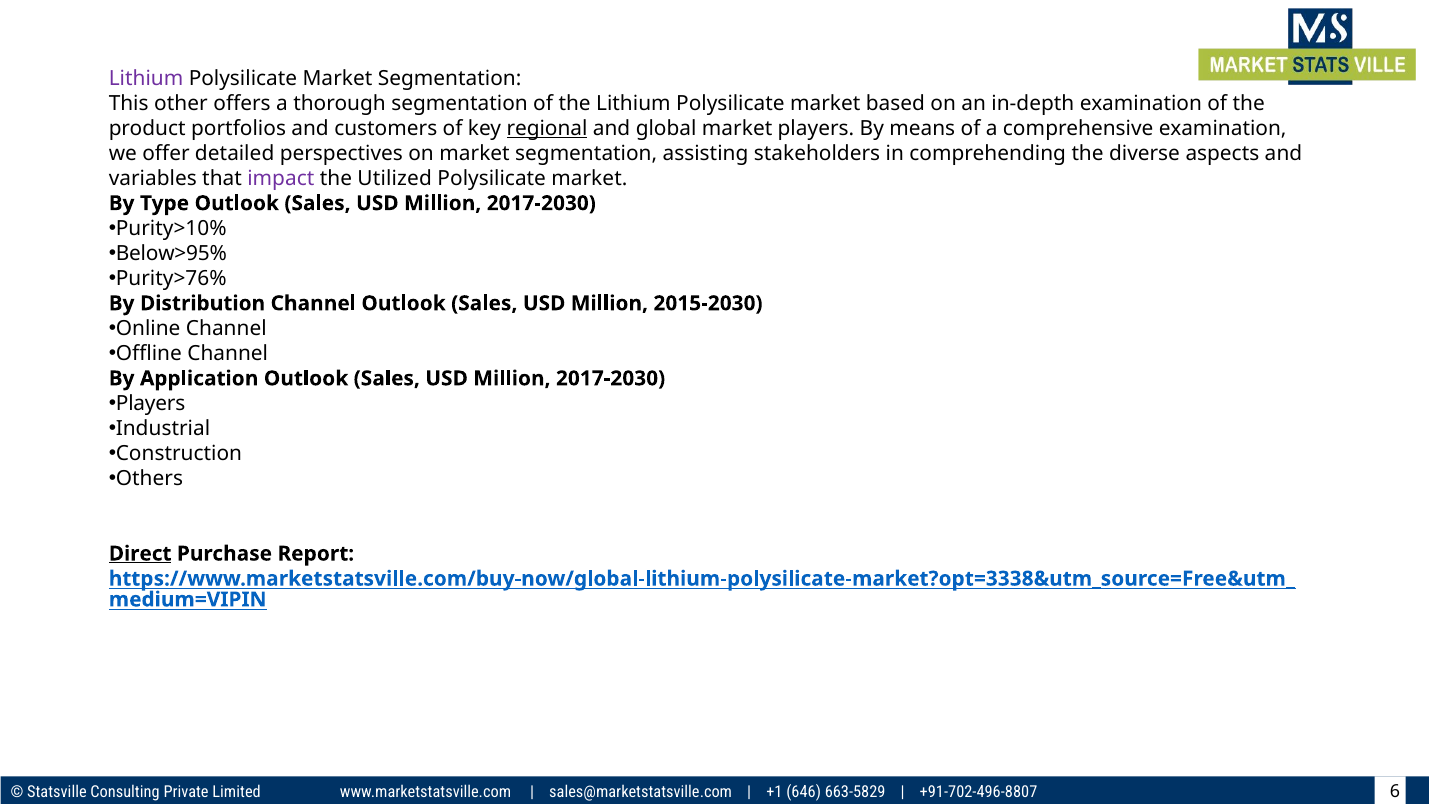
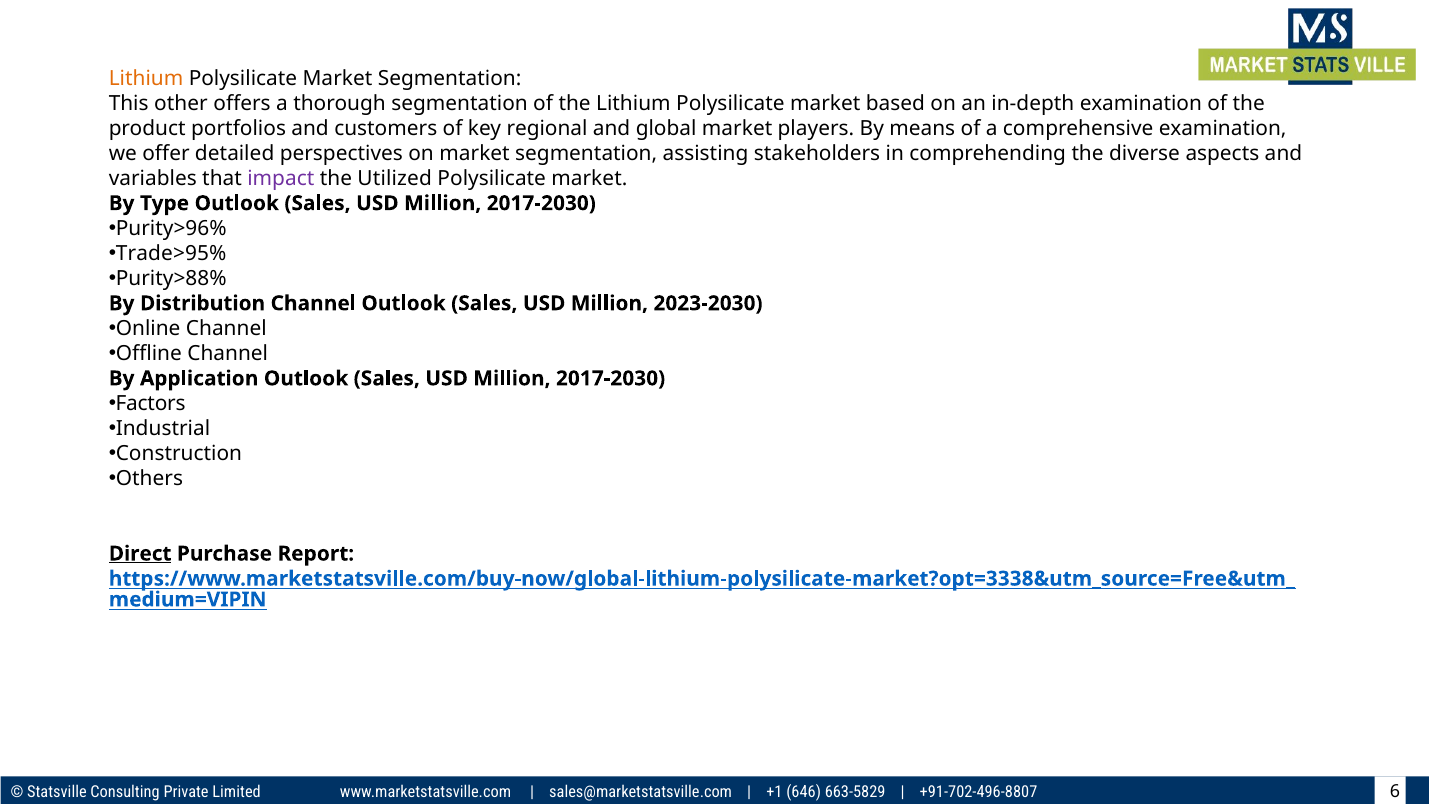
Lithium at (146, 78) colour: purple -> orange
regional underline: present -> none
Purity>10%: Purity>10% -> Purity>96%
Below>95%: Below>95% -> Trade>95%
Purity>76%: Purity>76% -> Purity>88%
2015-2030: 2015-2030 -> 2023-2030
Players at (151, 403): Players -> Factors
